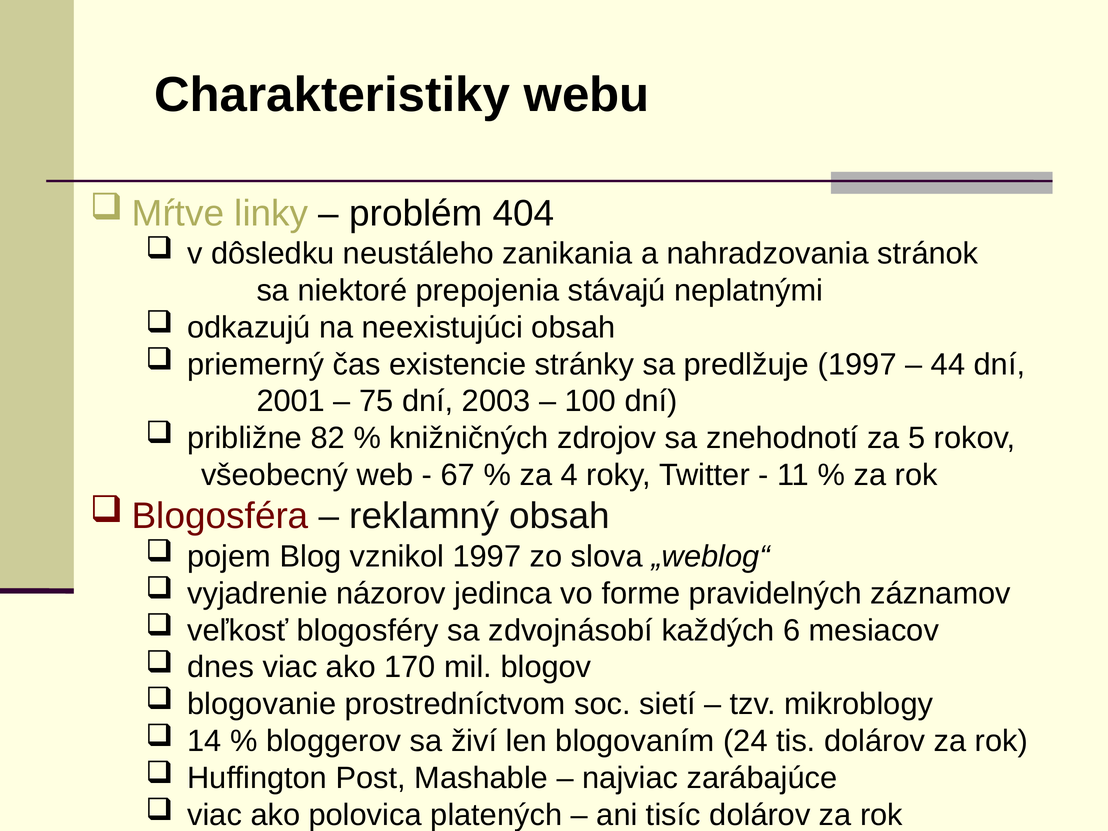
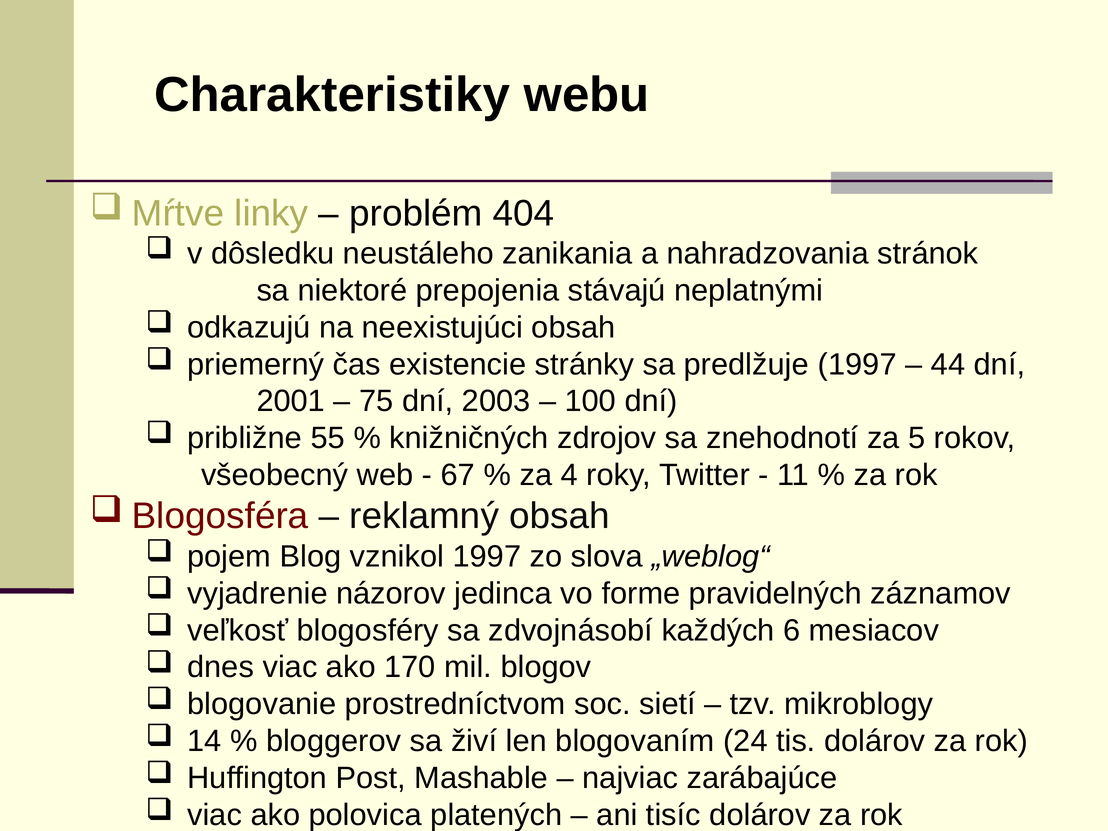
82: 82 -> 55
